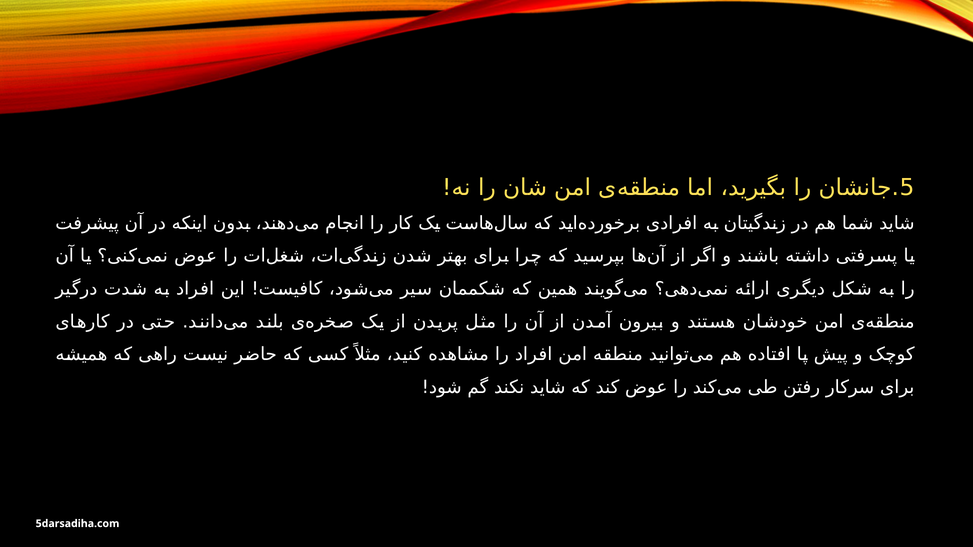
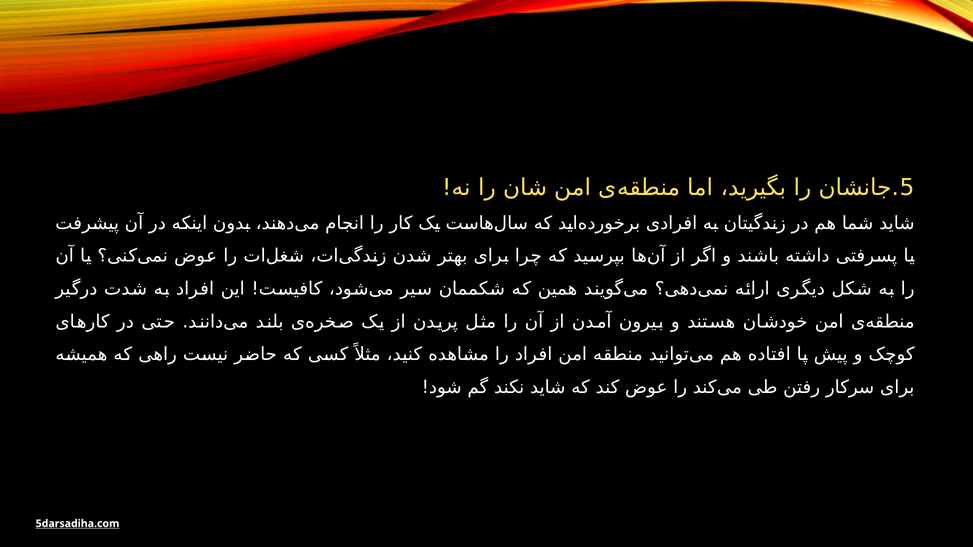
5darsadiha.com underline: none -> present
